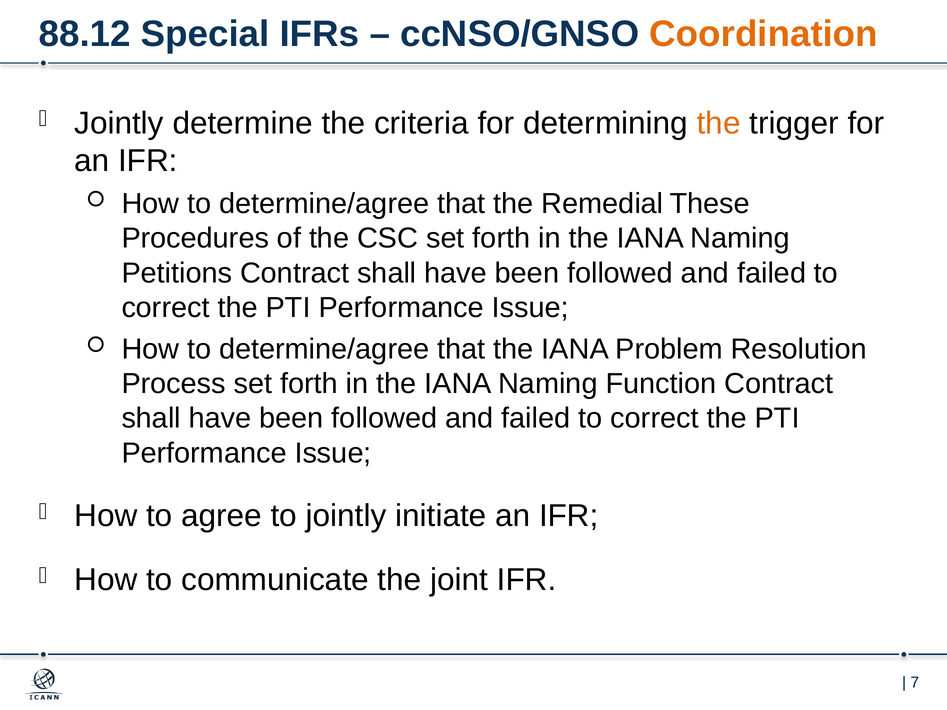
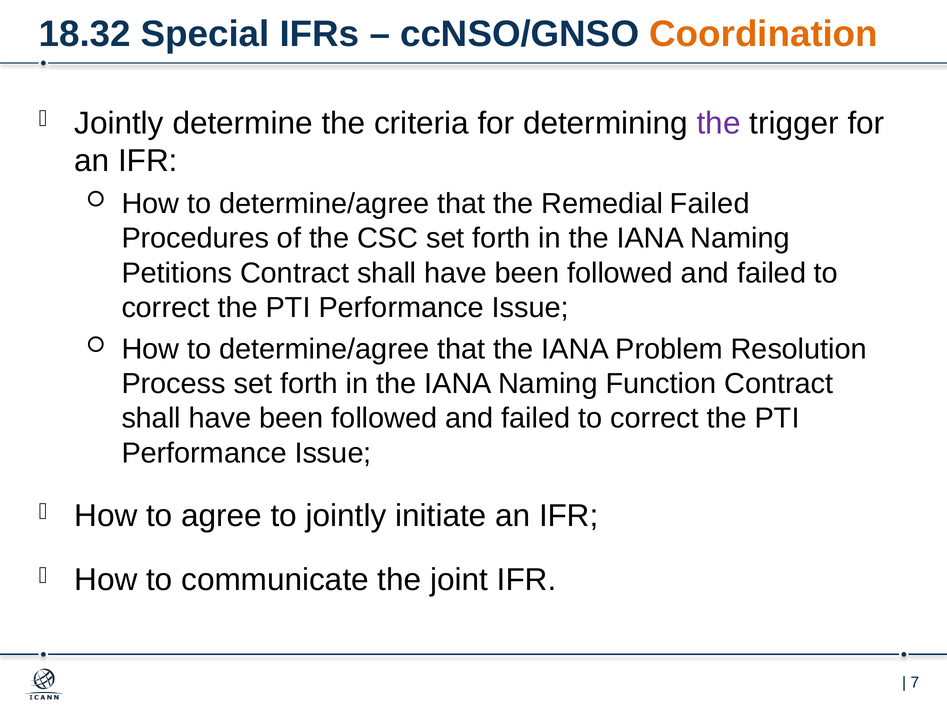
88.12: 88.12 -> 18.32
the at (719, 123) colour: orange -> purple
Remedial These: These -> Failed
